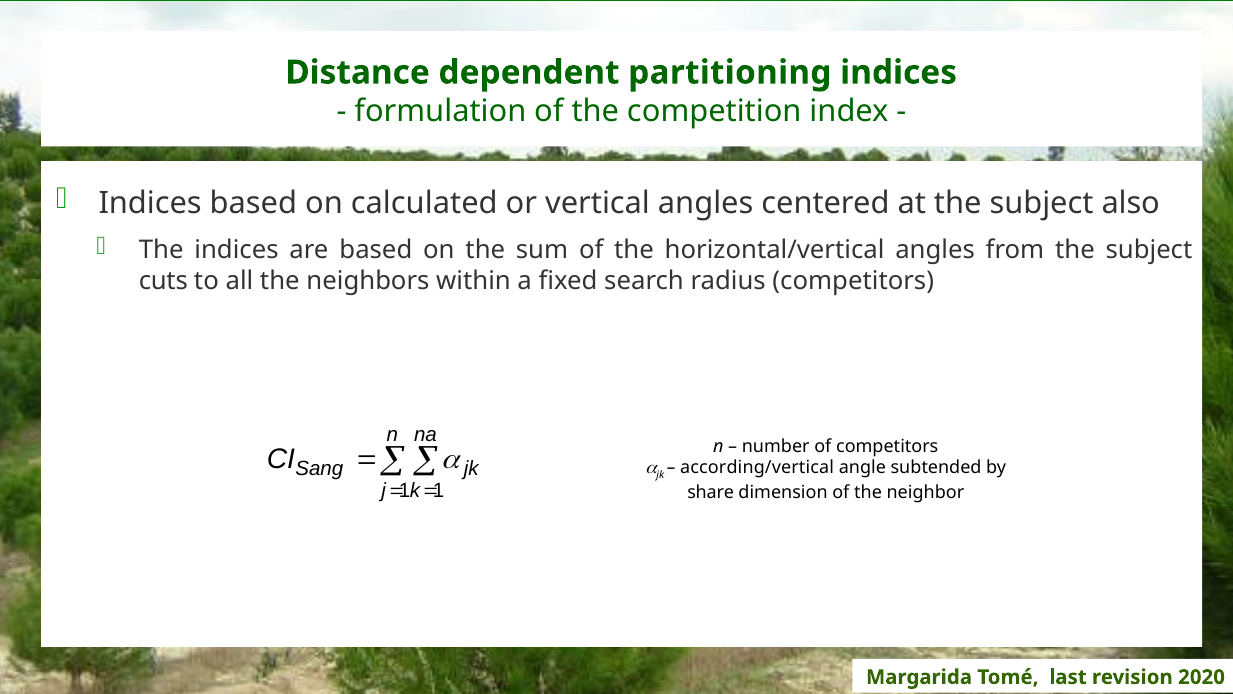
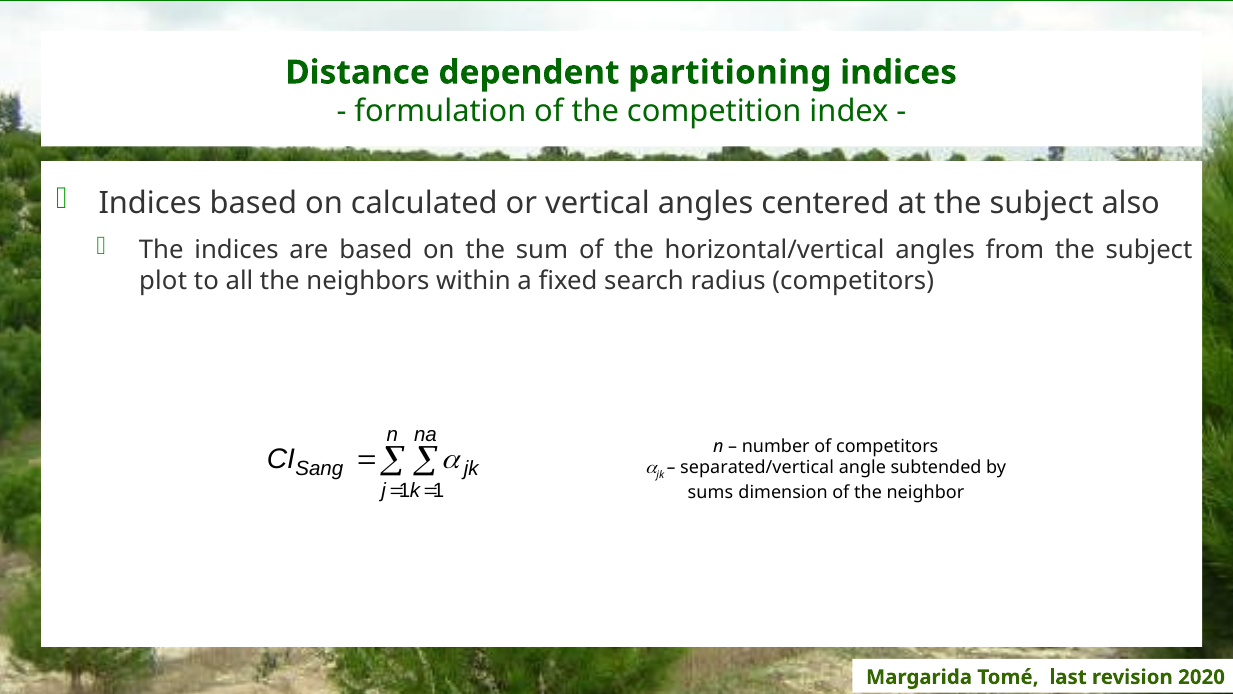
cuts: cuts -> plot
according/vertical: according/vertical -> separated/vertical
share: share -> sums
